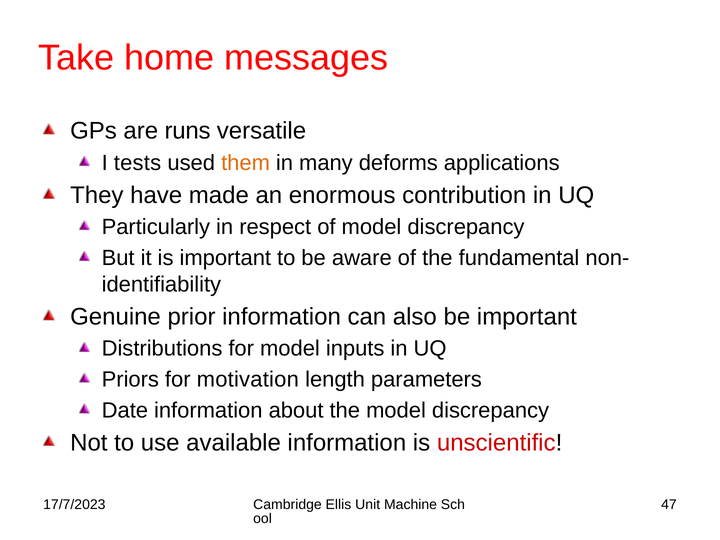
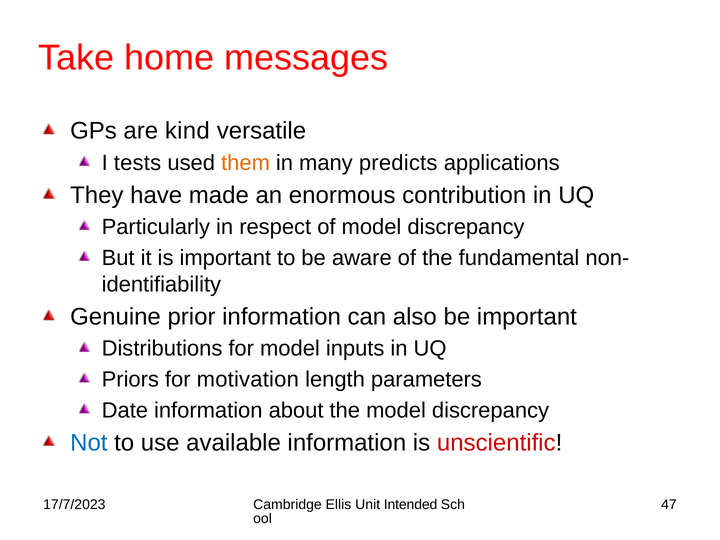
runs: runs -> kind
deforms: deforms -> predicts
Not colour: black -> blue
Machine: Machine -> Intended
